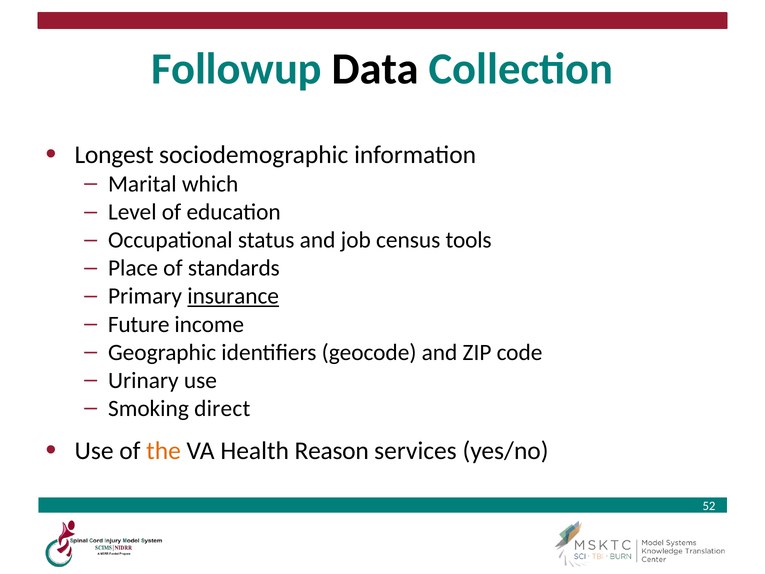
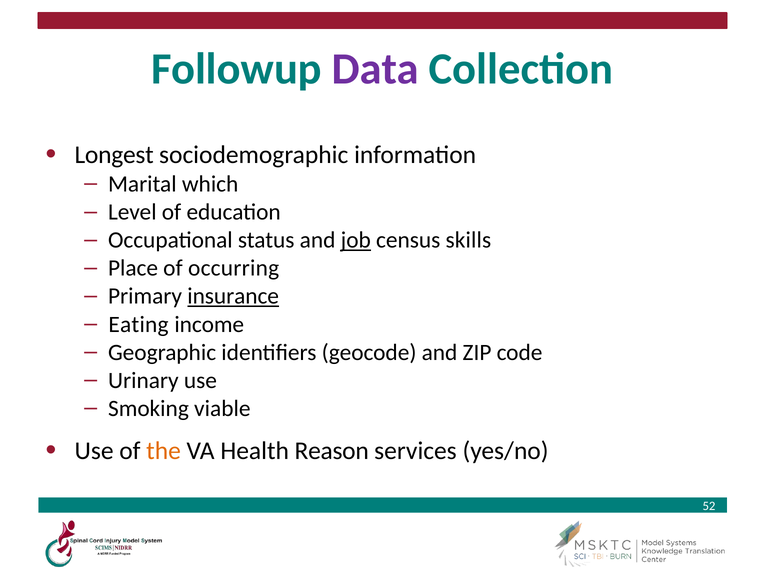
Data colour: black -> purple
job underline: none -> present
tools: tools -> skills
standards: standards -> occurring
Future: Future -> Eating
direct: direct -> viable
